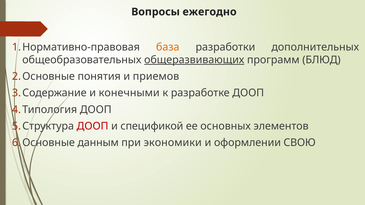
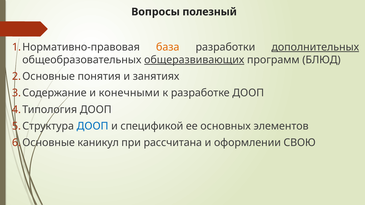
ежегодно: ежегодно -> полезный
дополнительных underline: none -> present
приемов: приемов -> занятиях
ДООП at (93, 126) colour: red -> blue
данным: данным -> каникул
экономики: экономики -> рассчитана
